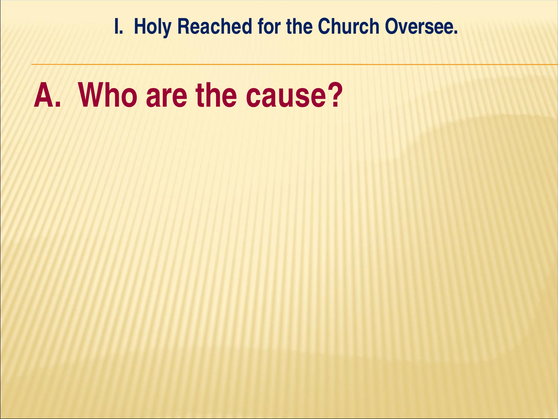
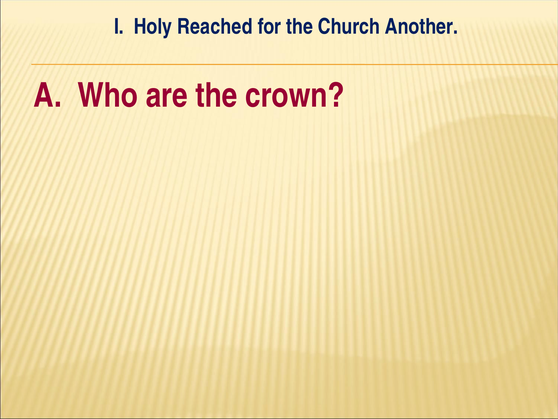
Oversee: Oversee -> Another
cause: cause -> crown
